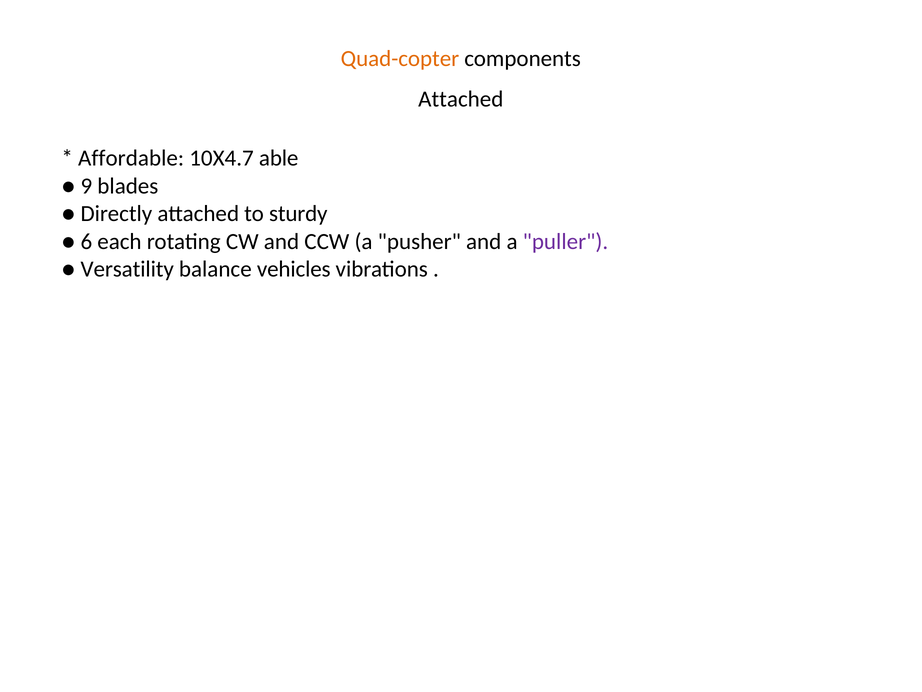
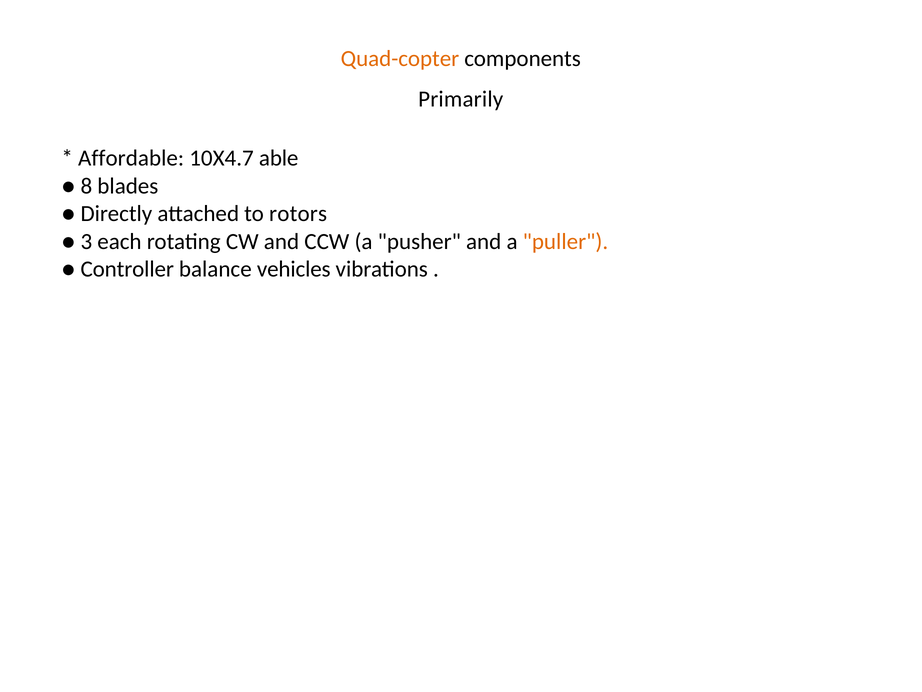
Attached at (461, 99): Attached -> Primarily
9: 9 -> 8
sturdy: sturdy -> rotors
6: 6 -> 3
puller colour: purple -> orange
Versatility: Versatility -> Controller
